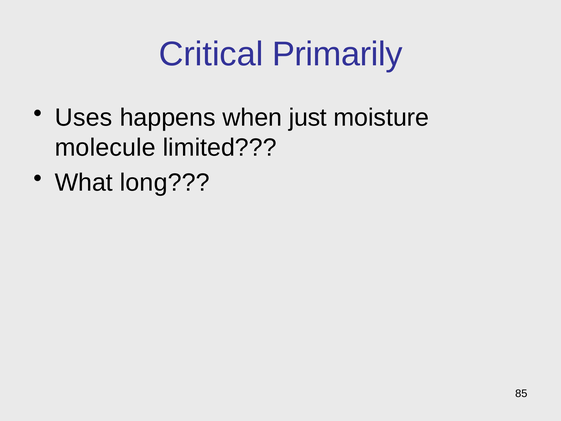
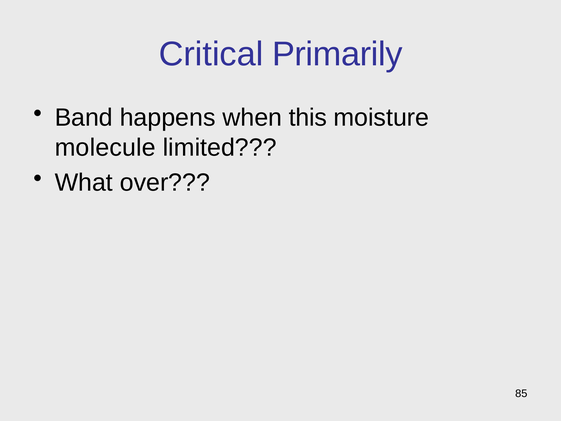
Uses: Uses -> Band
just: just -> this
long: long -> over
